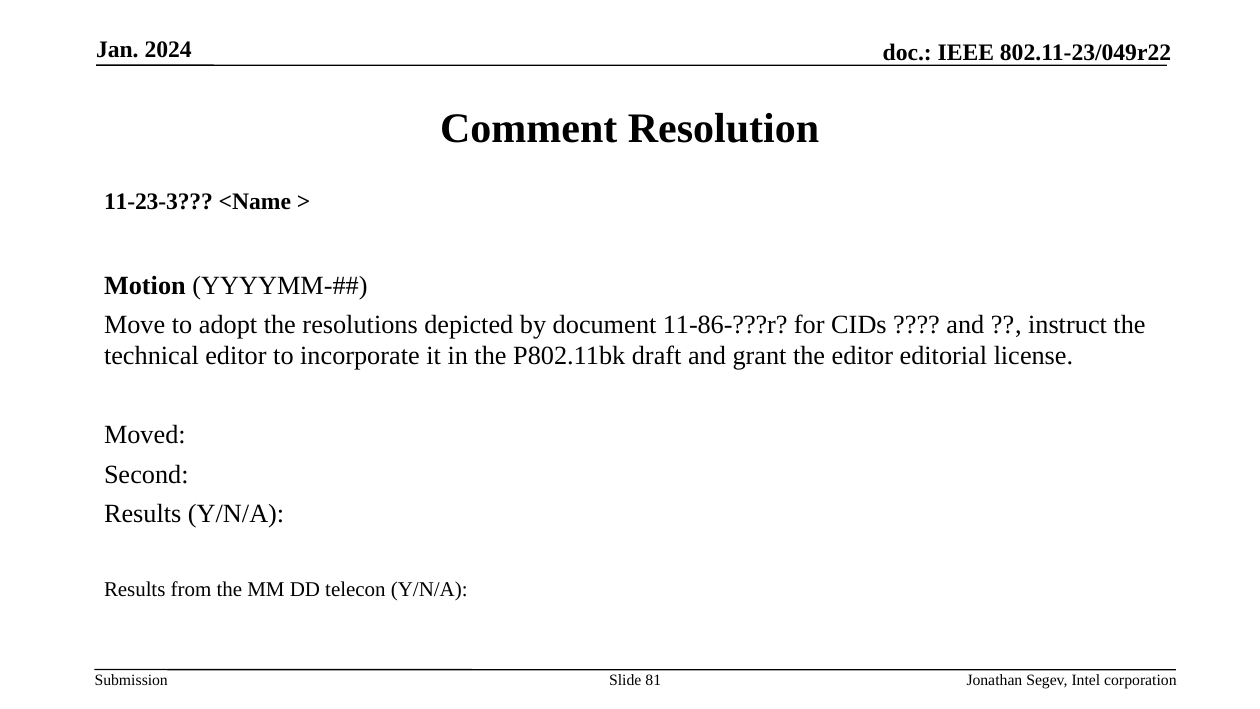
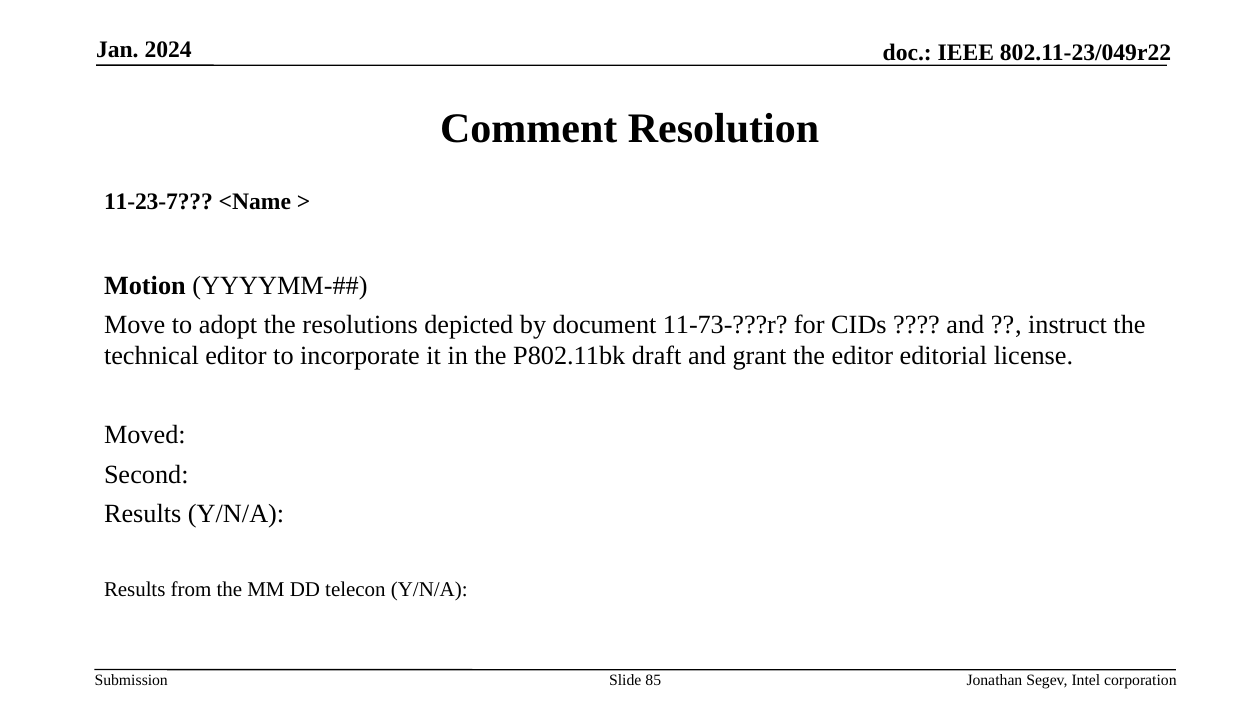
11-23-3: 11-23-3 -> 11-23-7
11-86-???r: 11-86-???r -> 11-73-???r
81: 81 -> 85
